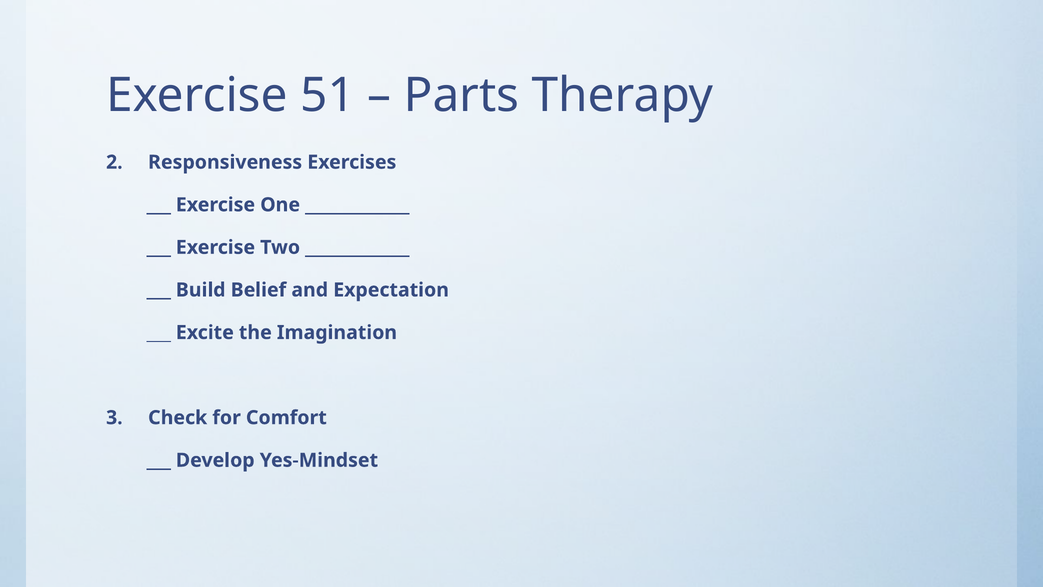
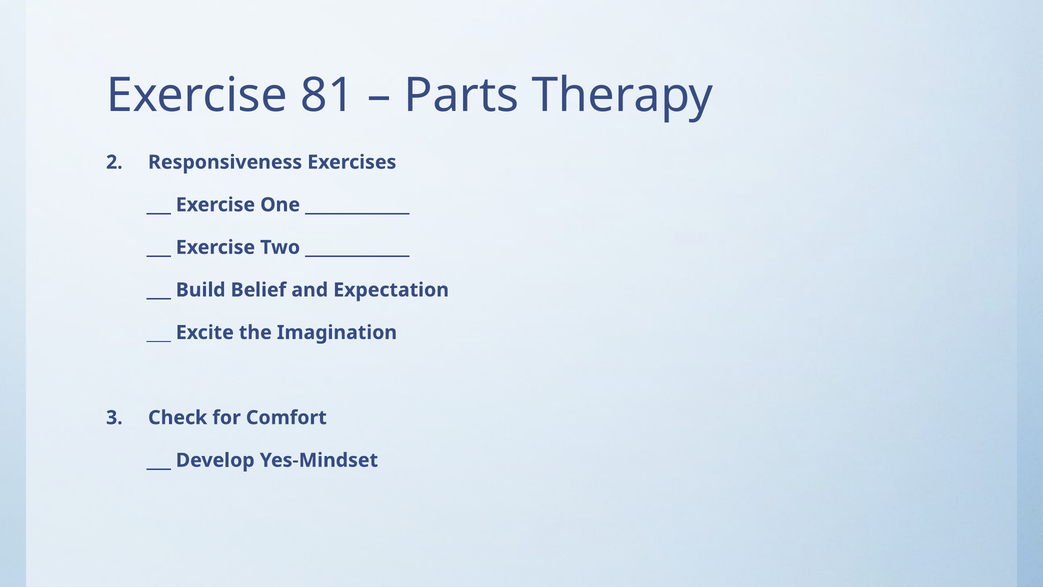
51: 51 -> 81
